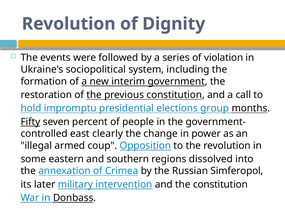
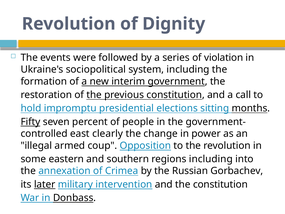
group: group -> sitting
regions dissolved: dissolved -> including
Simferopol: Simferopol -> Gorbachev
later underline: none -> present
